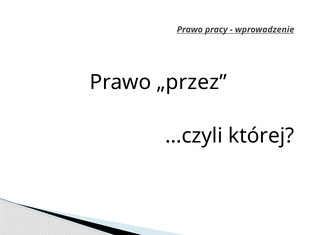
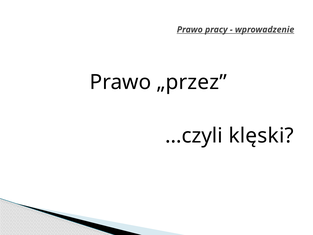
której: której -> klęski
